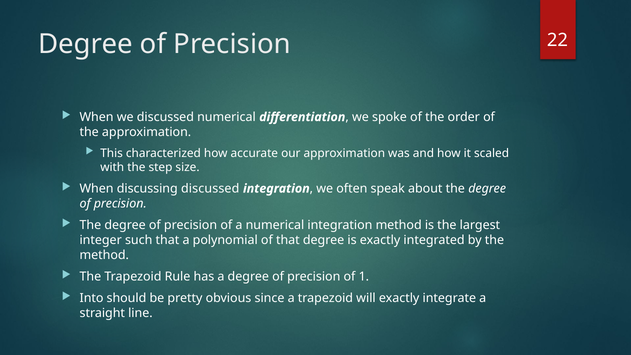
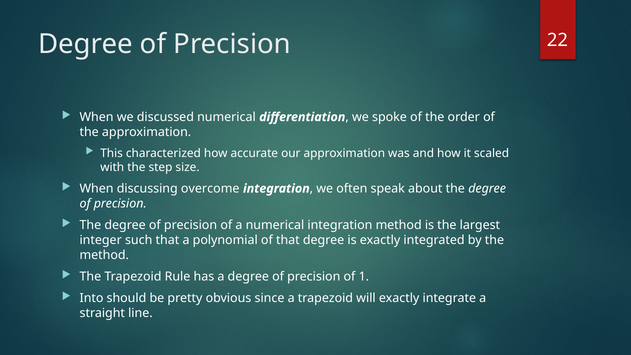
discussing discussed: discussed -> overcome
